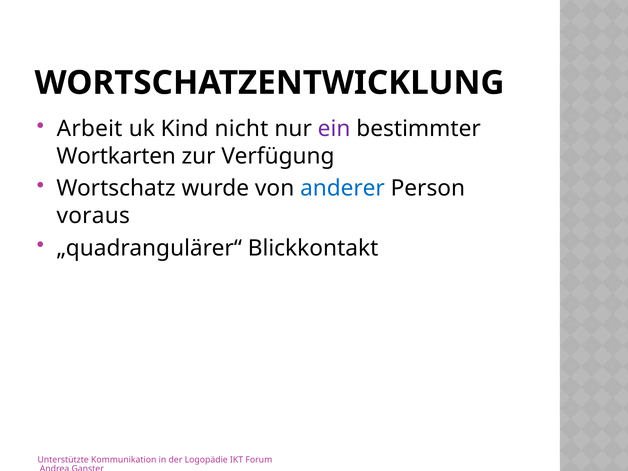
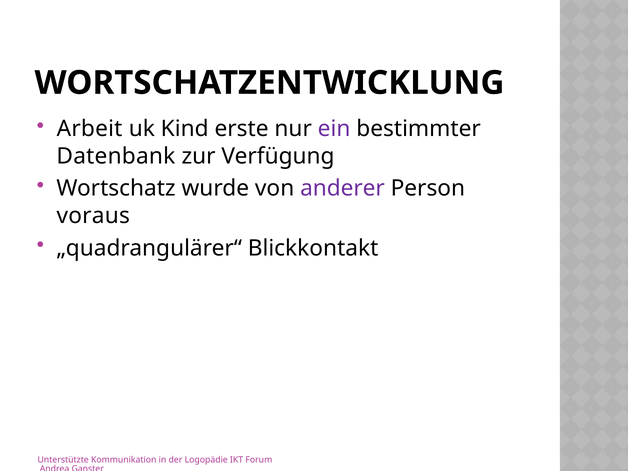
nicht: nicht -> erste
Wortkarten: Wortkarten -> Datenbank
anderer colour: blue -> purple
